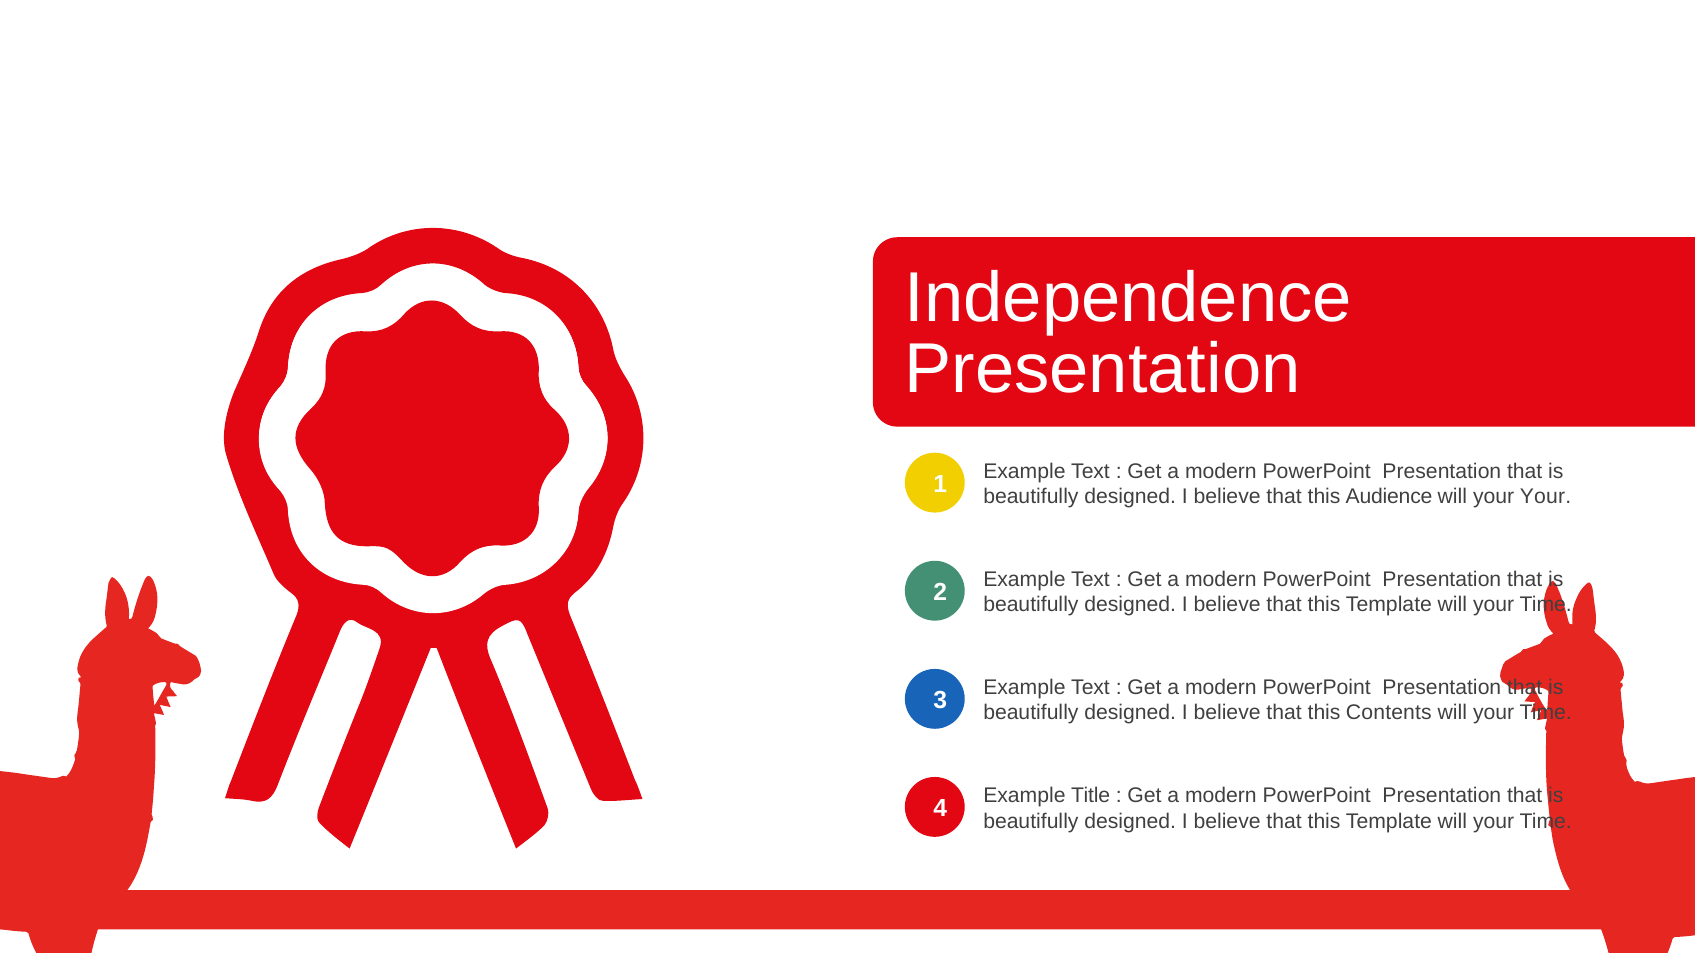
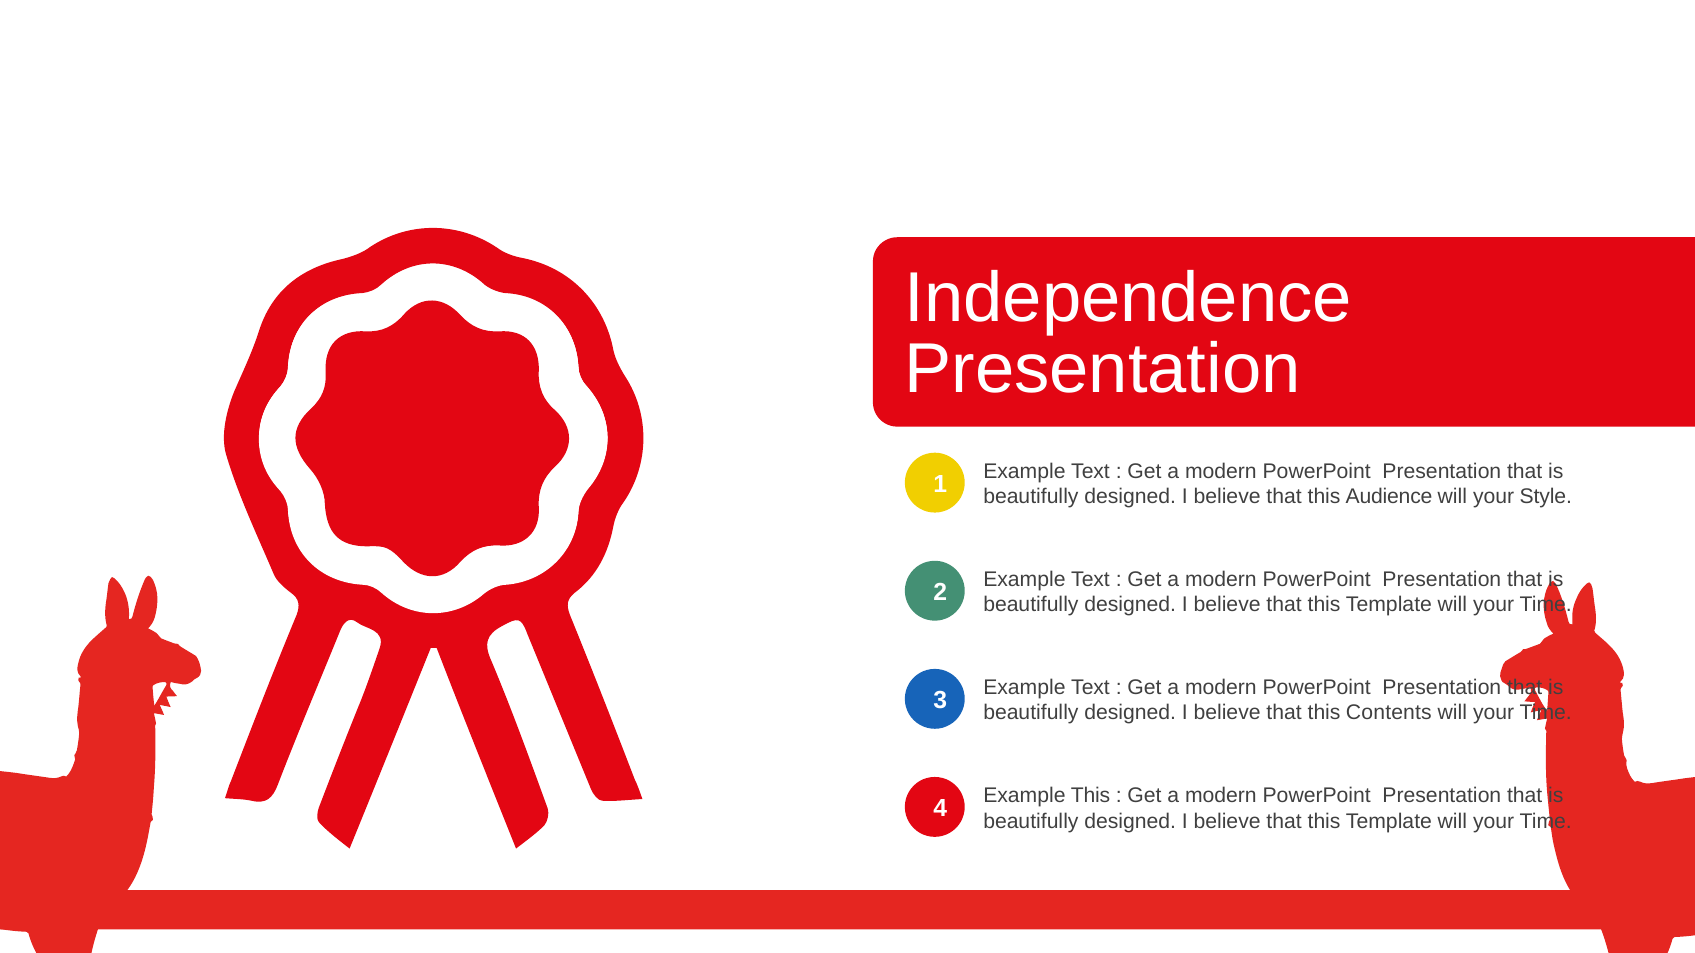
your Your: Your -> Style
Example Title: Title -> This
